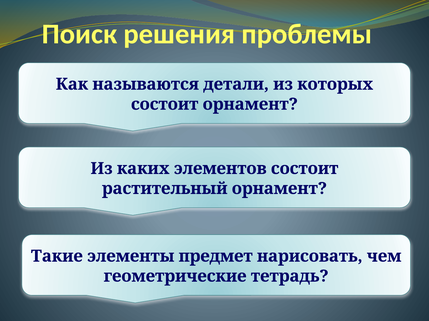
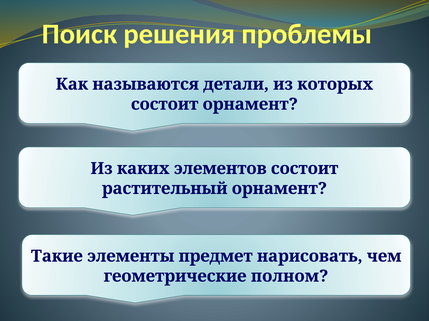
тетрадь: тетрадь -> полном
